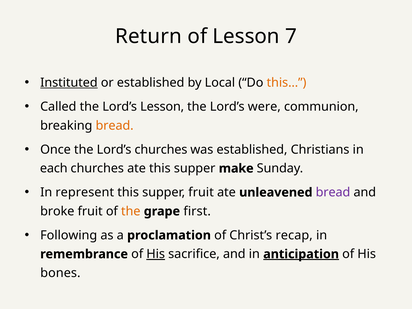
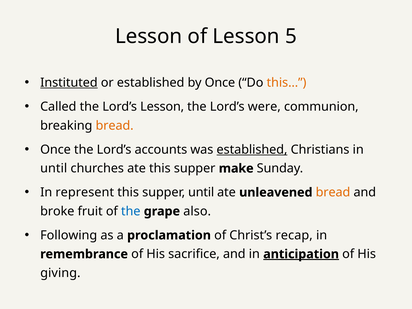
Return at (149, 36): Return -> Lesson
7: 7 -> 5
by Local: Local -> Once
Lord’s churches: churches -> accounts
established at (252, 150) underline: none -> present
each at (54, 168): each -> until
supper fruit: fruit -> until
bread at (333, 192) colour: purple -> orange
the at (131, 211) colour: orange -> blue
first: first -> also
His at (156, 254) underline: present -> none
bones: bones -> giving
